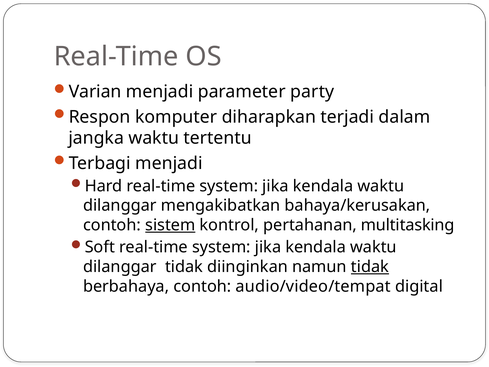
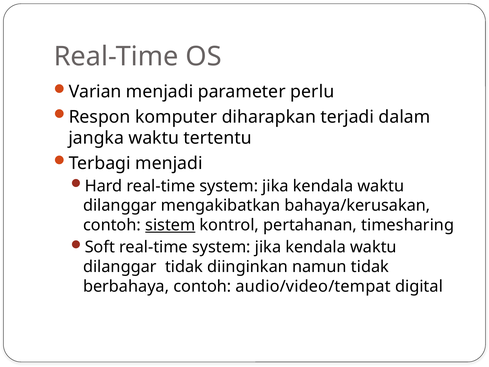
party: party -> perlu
multitasking: multitasking -> timesharing
tidak at (370, 267) underline: present -> none
